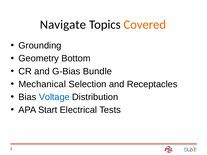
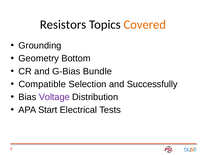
Navigate: Navigate -> Resistors
Mechanical: Mechanical -> Compatible
Receptacles: Receptacles -> Successfully
Voltage colour: blue -> purple
